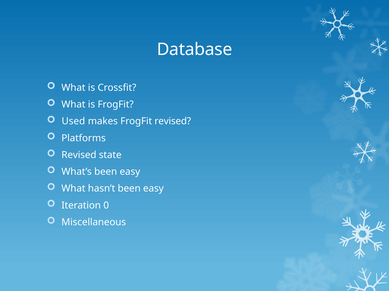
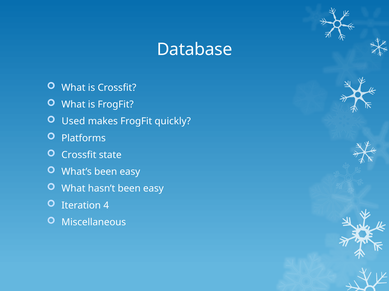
FrogFit revised: revised -> quickly
Revised at (79, 155): Revised -> Crossfit
0: 0 -> 4
